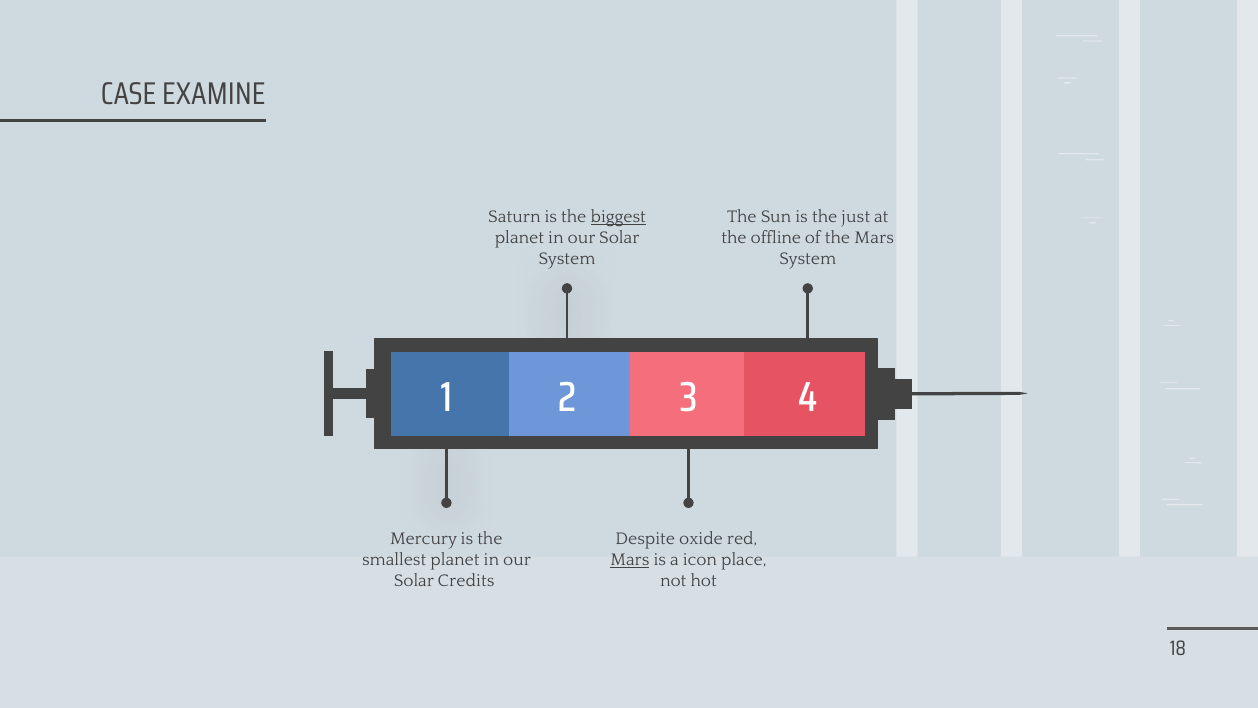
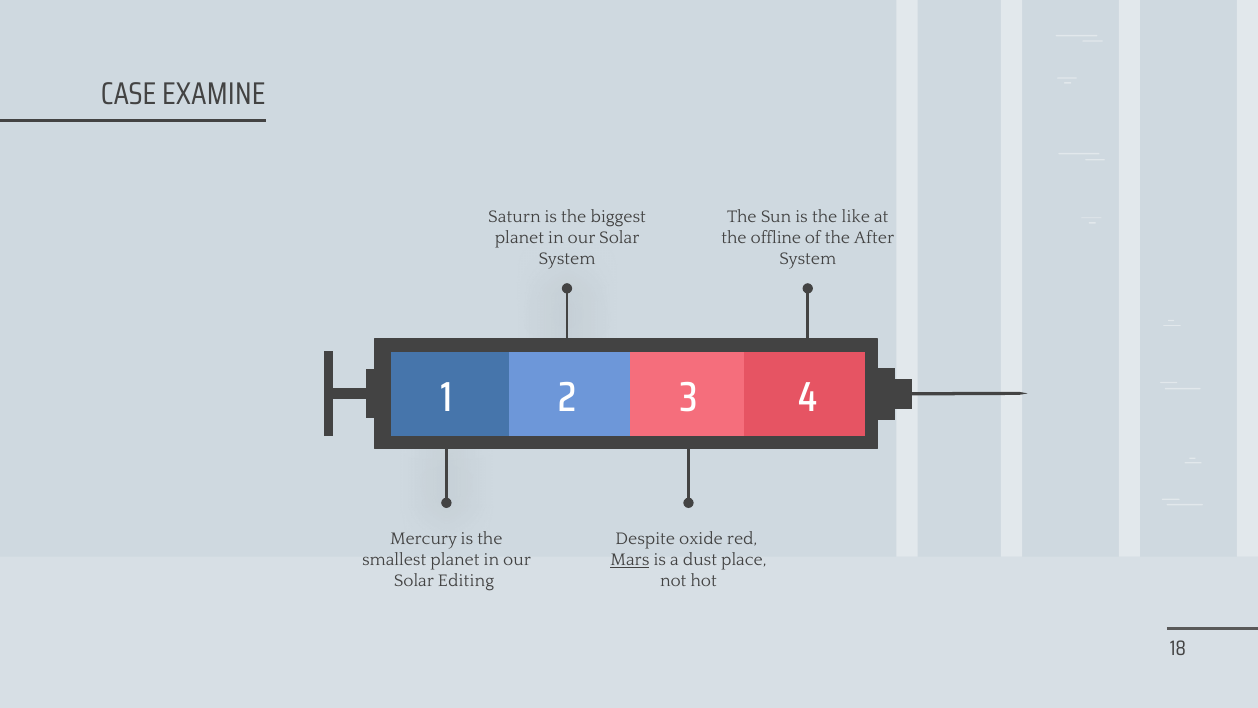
biggest underline: present -> none
just: just -> like
the Mars: Mars -> After
icon: icon -> dust
Credits: Credits -> Editing
